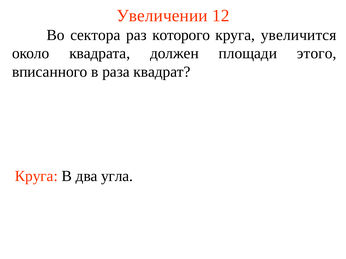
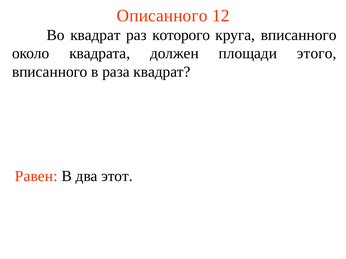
Увеличении: Увеличении -> Описанного
Во сектора: сектора -> квадрат
круга увеличится: увеличится -> вписанного
Круга at (36, 176): Круга -> Равен
угла: угла -> этот
